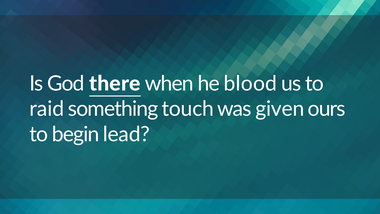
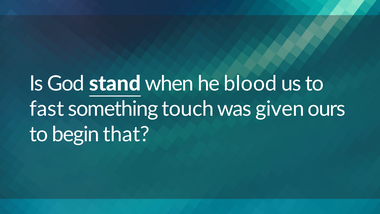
there: there -> stand
raid: raid -> fast
lead: lead -> that
